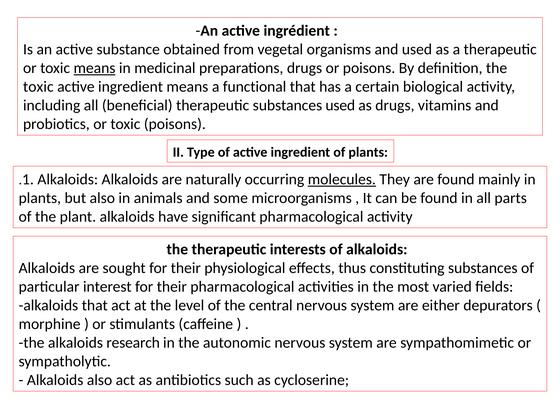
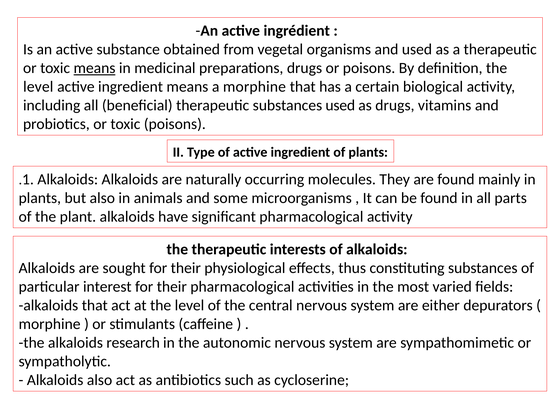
toxic at (38, 87): toxic -> level
a functional: functional -> morphine
molecules underline: present -> none
